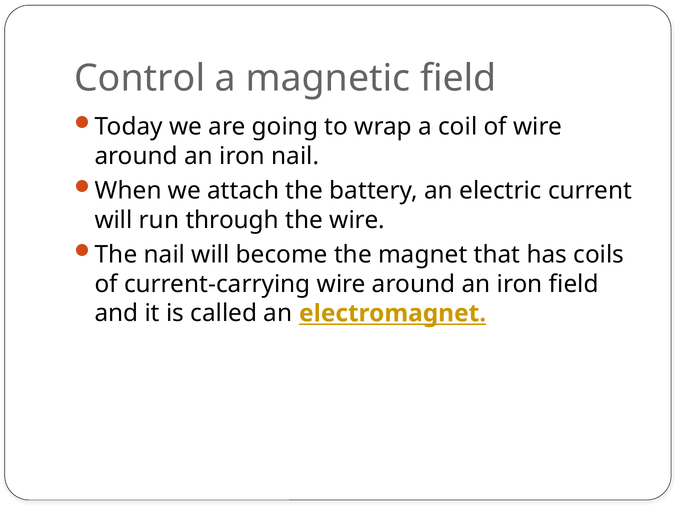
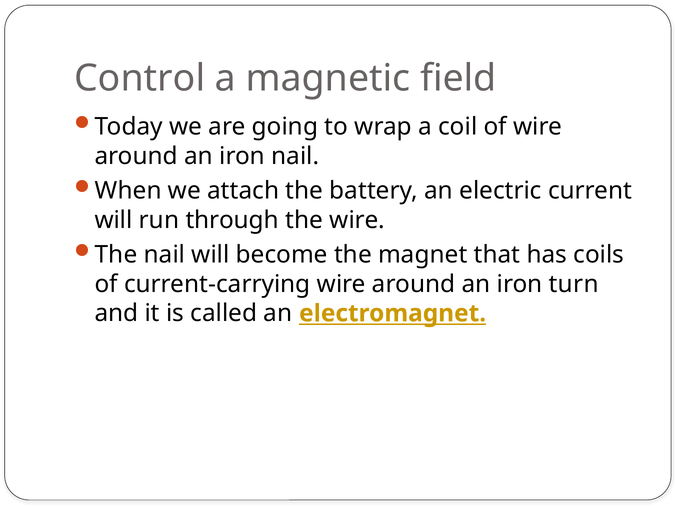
iron field: field -> turn
